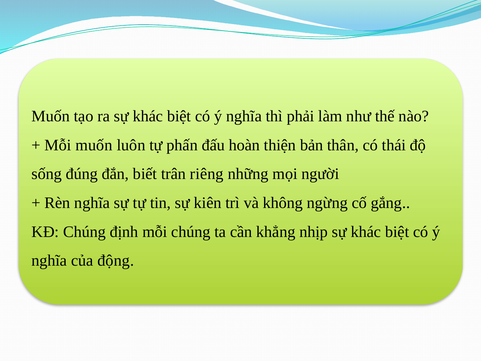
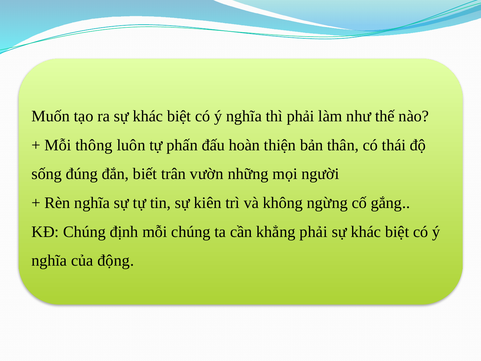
Mỗi muốn: muốn -> thông
riêng: riêng -> vườn
khẳng nhịp: nhịp -> phải
